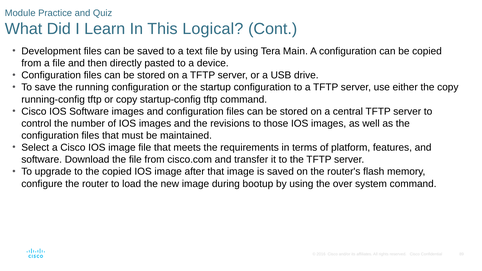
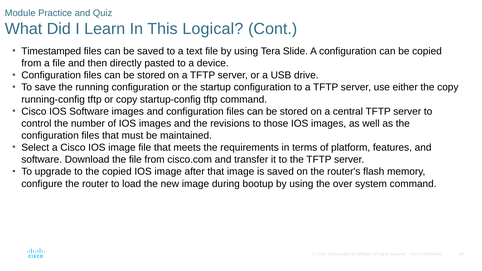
Development: Development -> Timestamped
Main: Main -> Slide
